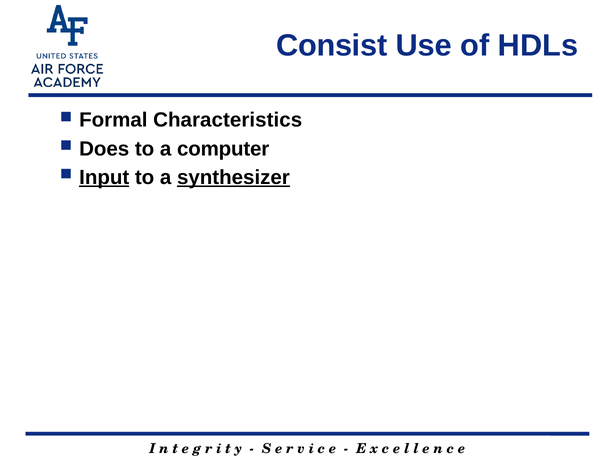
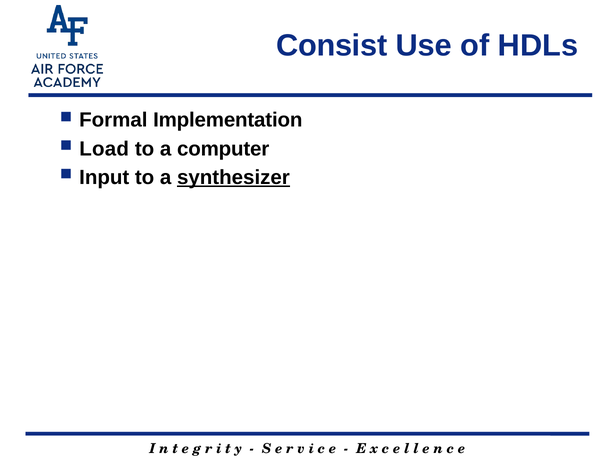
Characteristics: Characteristics -> Implementation
Does: Does -> Load
Input underline: present -> none
